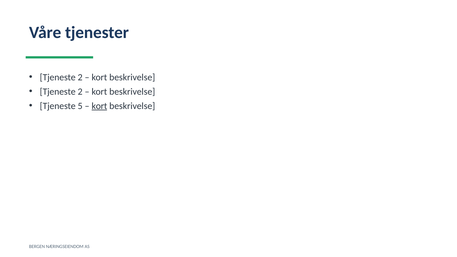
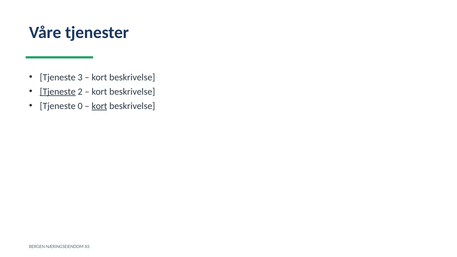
2 at (80, 77): 2 -> 3
Tjeneste at (58, 92) underline: none -> present
5: 5 -> 0
